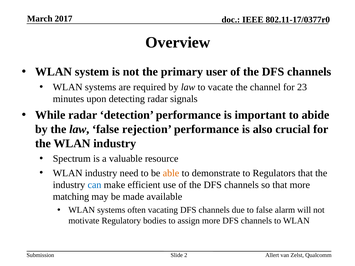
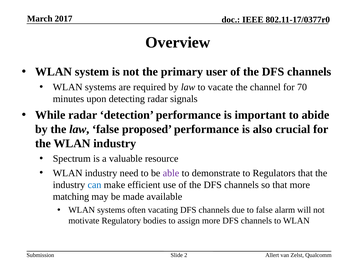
23: 23 -> 70
rejection: rejection -> proposed
able colour: orange -> purple
